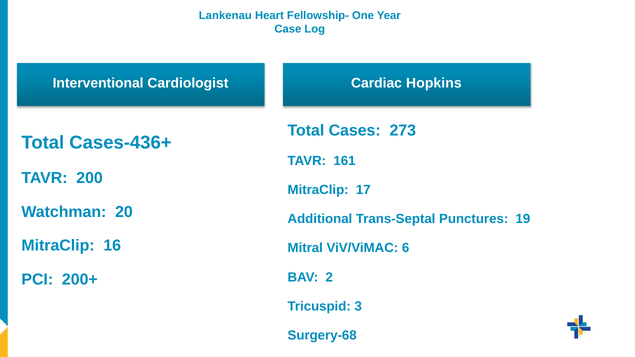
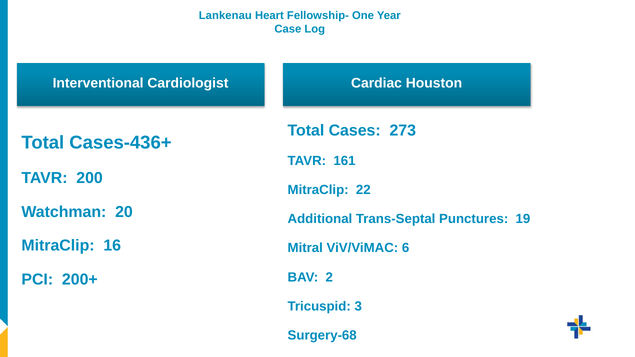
Hopkins: Hopkins -> Houston
17: 17 -> 22
